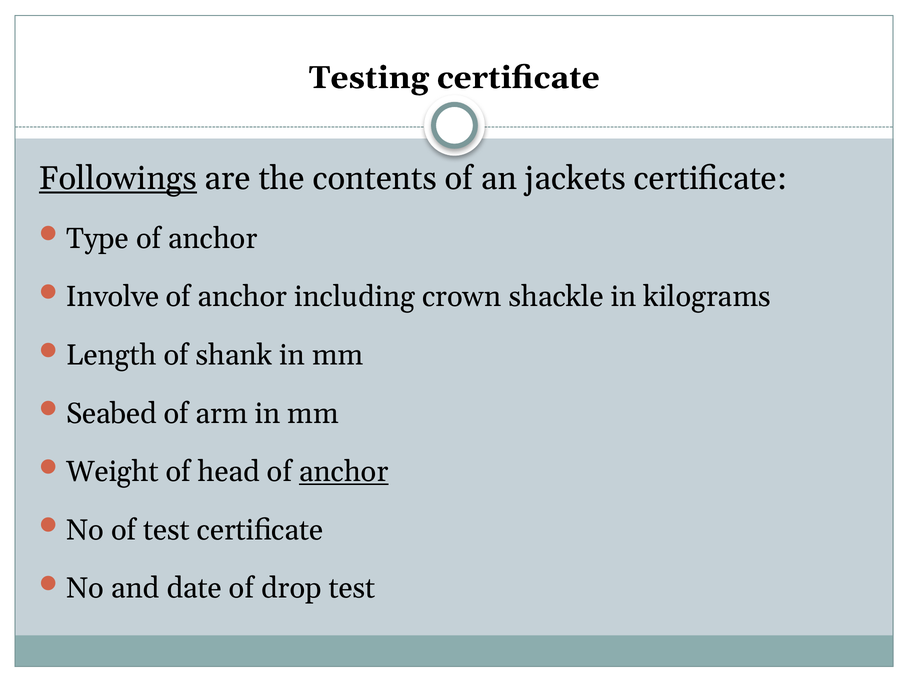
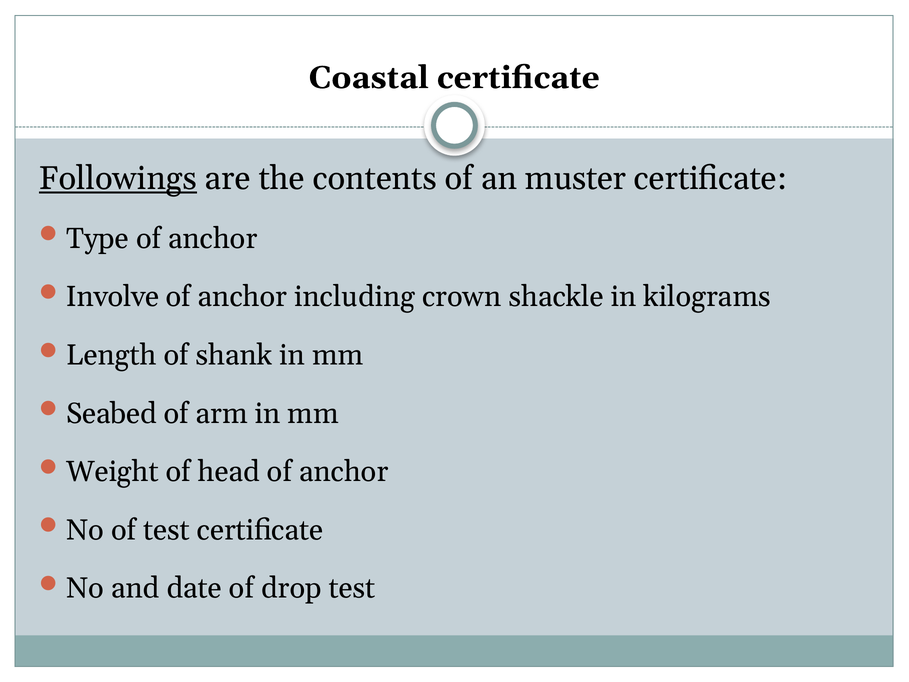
Testing: Testing -> Coastal
jackets: jackets -> muster
anchor at (344, 472) underline: present -> none
